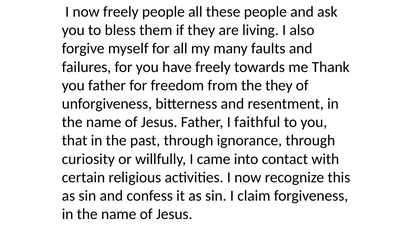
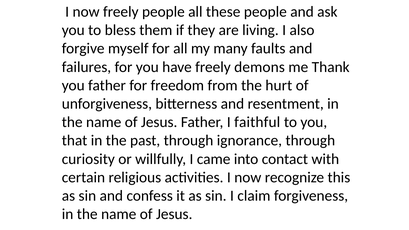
towards: towards -> demons
the they: they -> hurt
